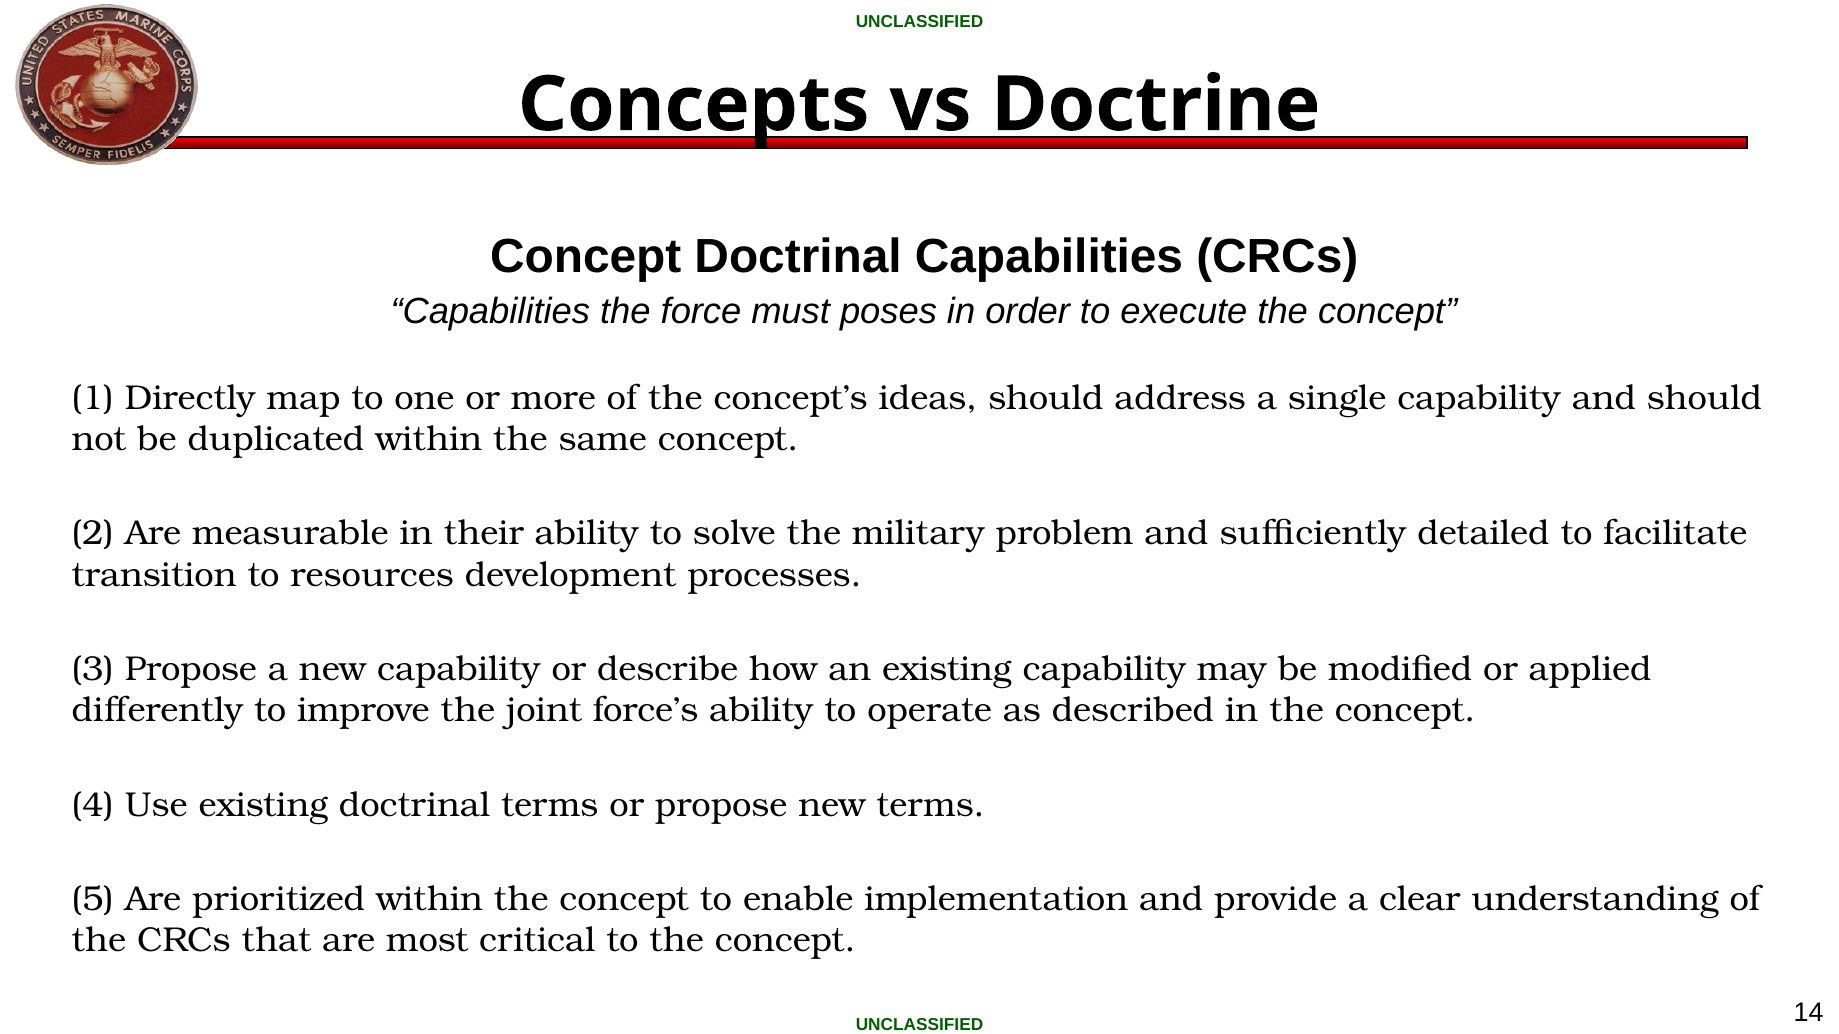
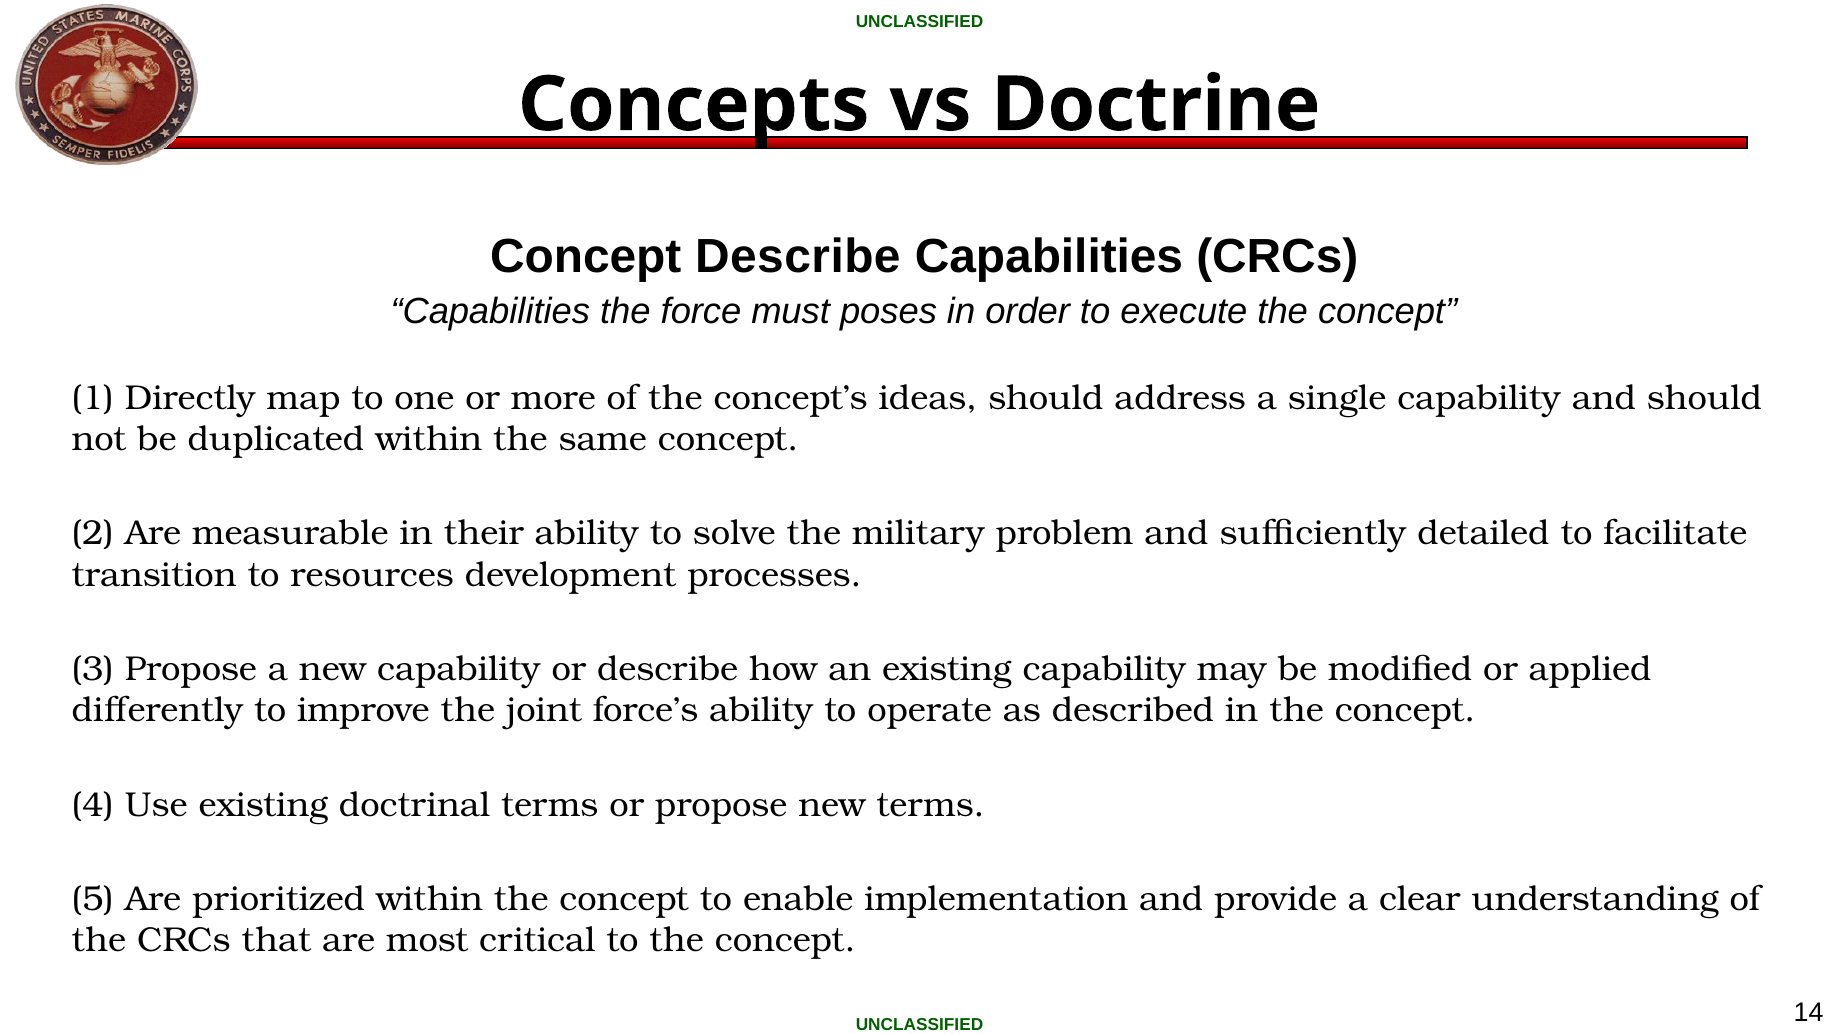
Concept Doctrinal: Doctrinal -> Describe
